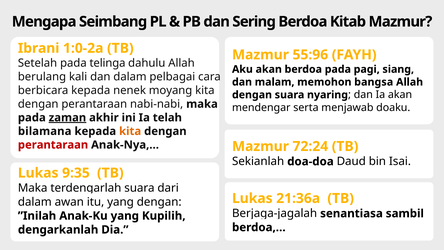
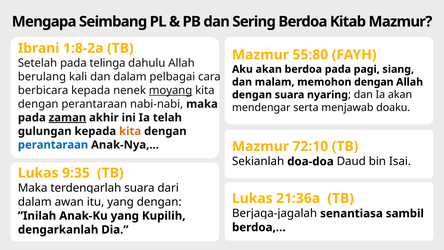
1:0-2a: 1:0-2a -> 1:8-2a
55:96: 55:96 -> 55:80
memohon bangsa: bangsa -> dengan
moyang underline: none -> present
bilamana: bilamana -> gulungan
perantaraan at (53, 145) colour: red -> blue
72:24: 72:24 -> 72:10
